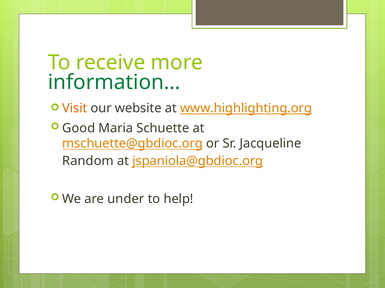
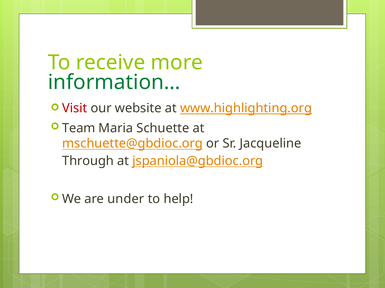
Visit colour: orange -> red
Good: Good -> Team
Random: Random -> Through
